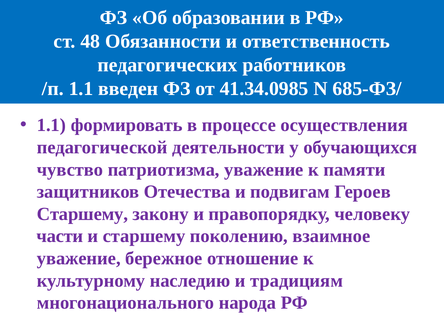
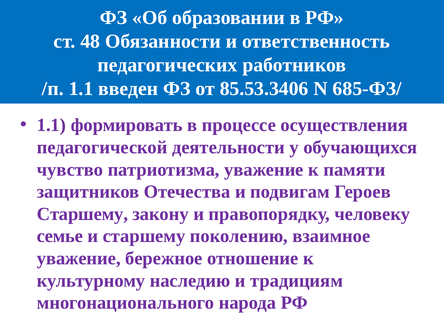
41.34.0985: 41.34.0985 -> 85.53.3406
части: части -> семье
